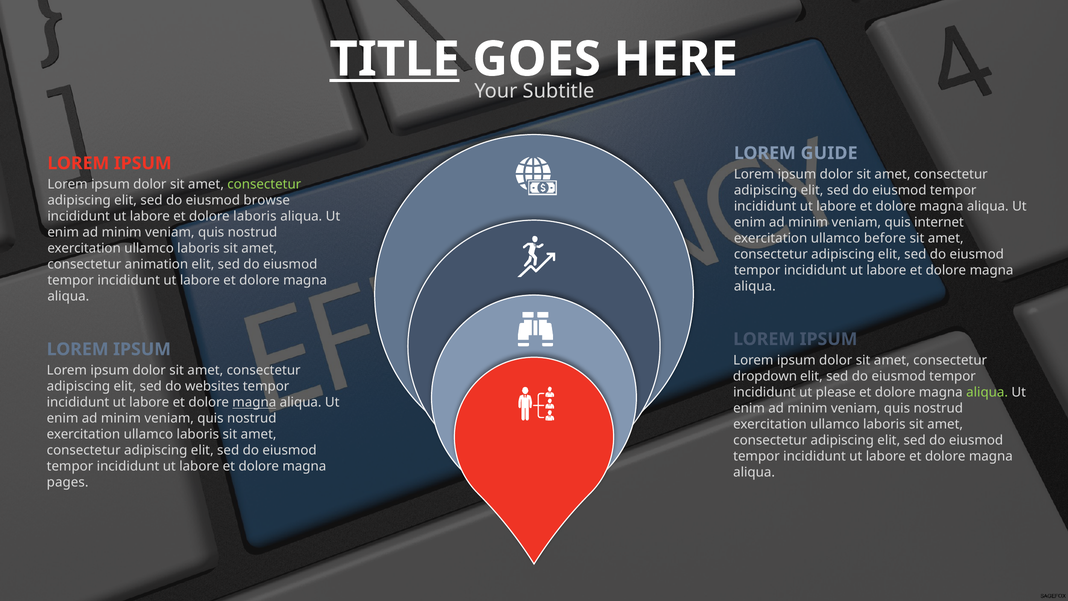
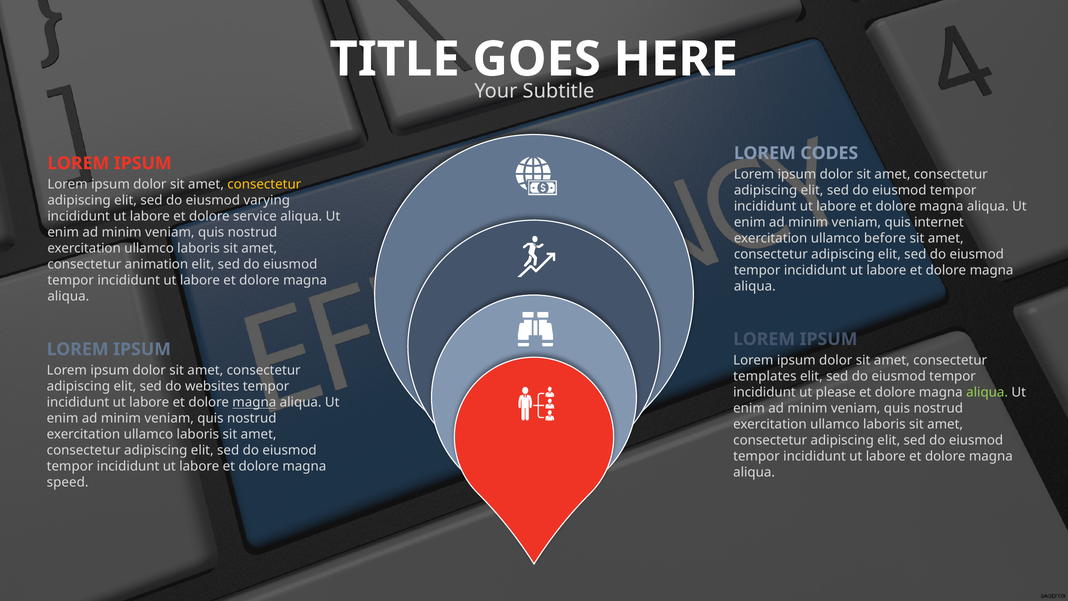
TITLE underline: present -> none
GUIDE: GUIDE -> CODES
consectetur at (264, 184) colour: light green -> yellow
browse: browse -> varying
dolore laboris: laboris -> service
dropdown: dropdown -> templates
pages: pages -> speed
